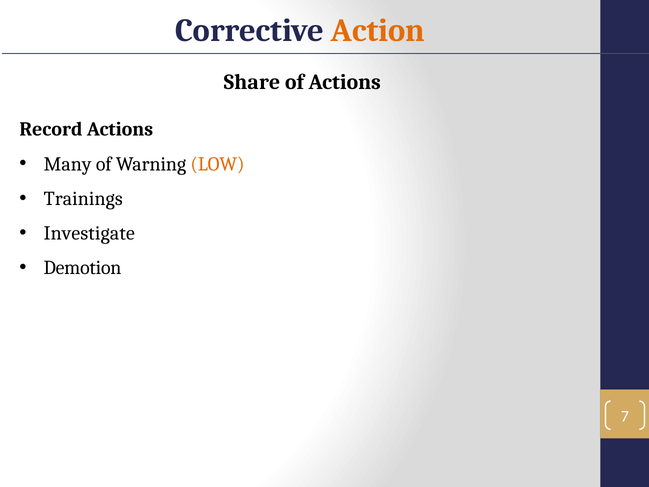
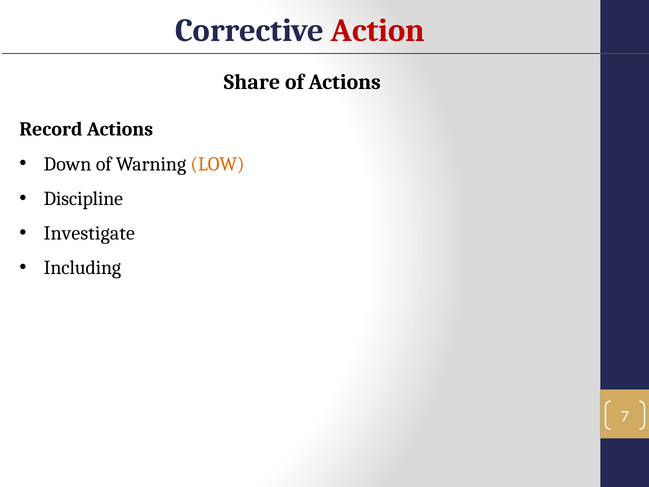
Action colour: orange -> red
Many: Many -> Down
Trainings: Trainings -> Discipline
Demotion: Demotion -> Including
